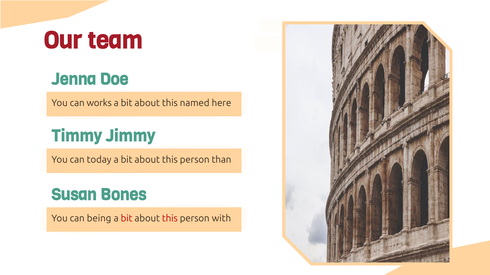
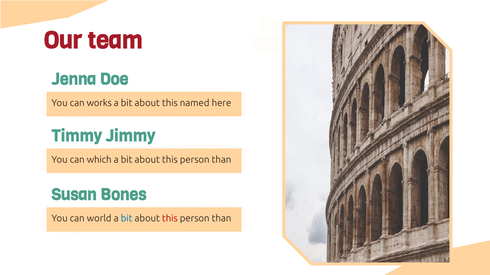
today: today -> which
being: being -> world
bit at (127, 219) colour: red -> blue
with at (221, 219): with -> than
